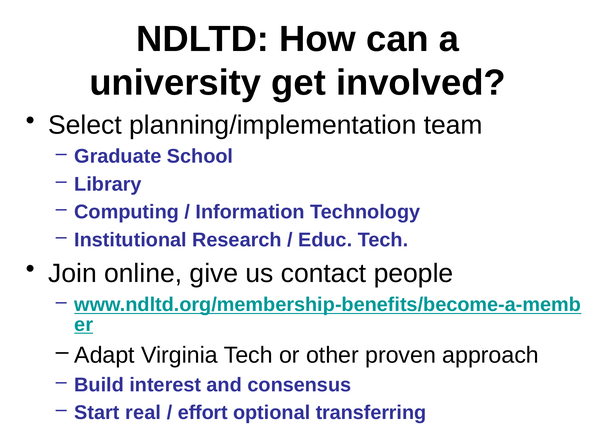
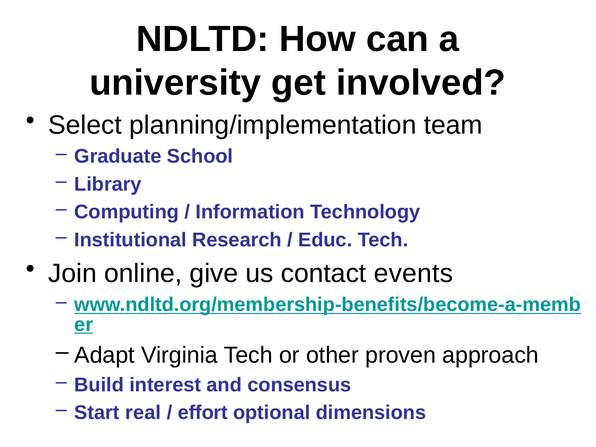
people: people -> events
transferring: transferring -> dimensions
